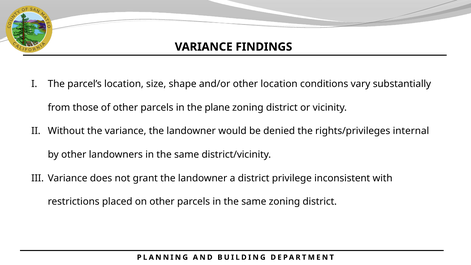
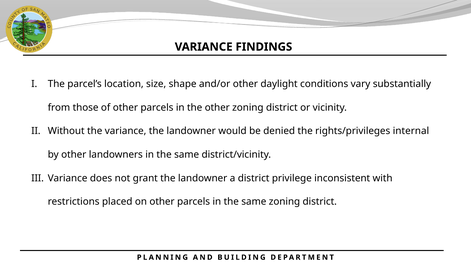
other location: location -> daylight
the plane: plane -> other
